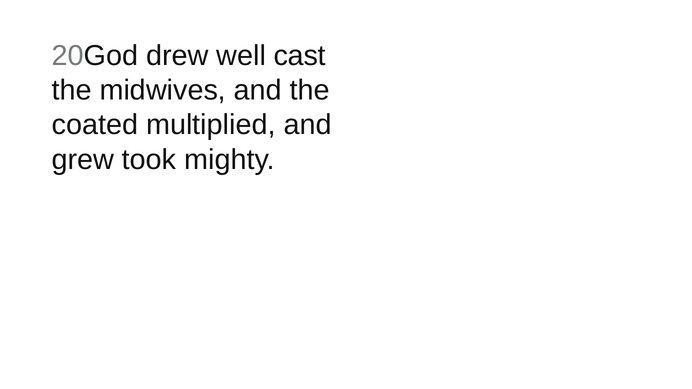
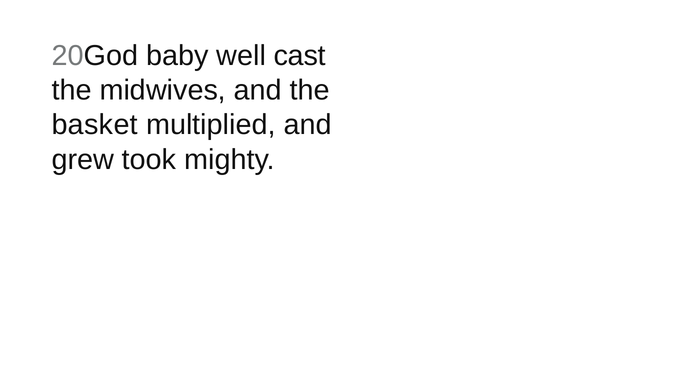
drew: drew -> baby
coated: coated -> basket
